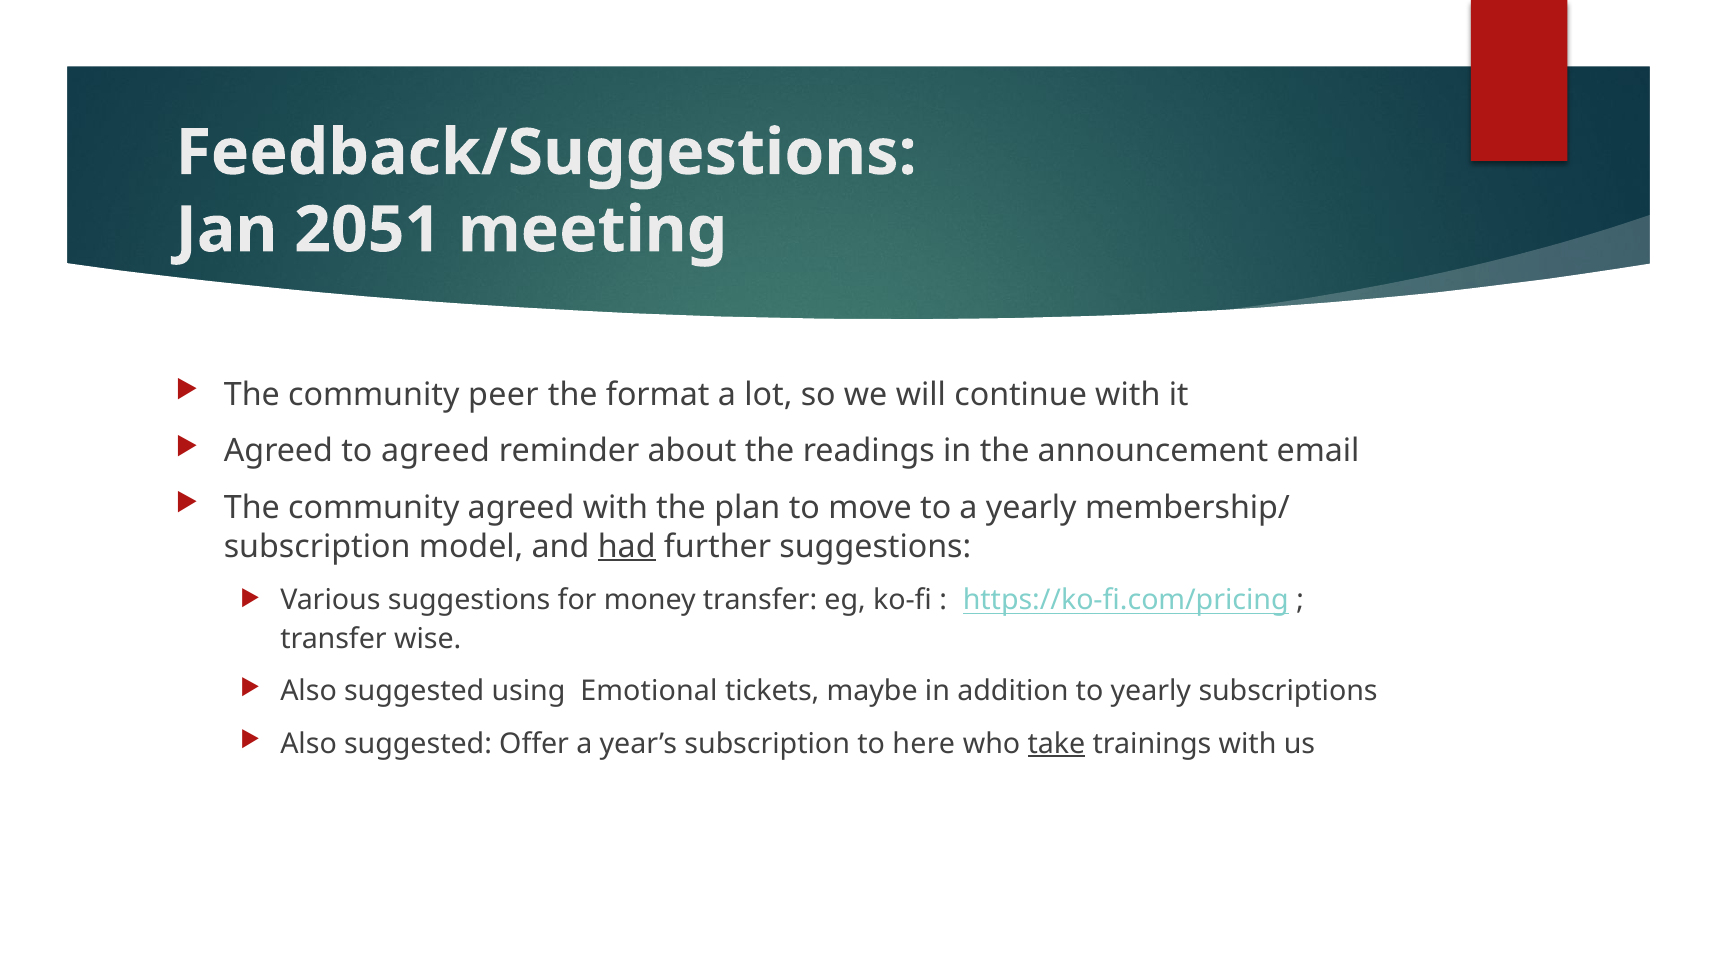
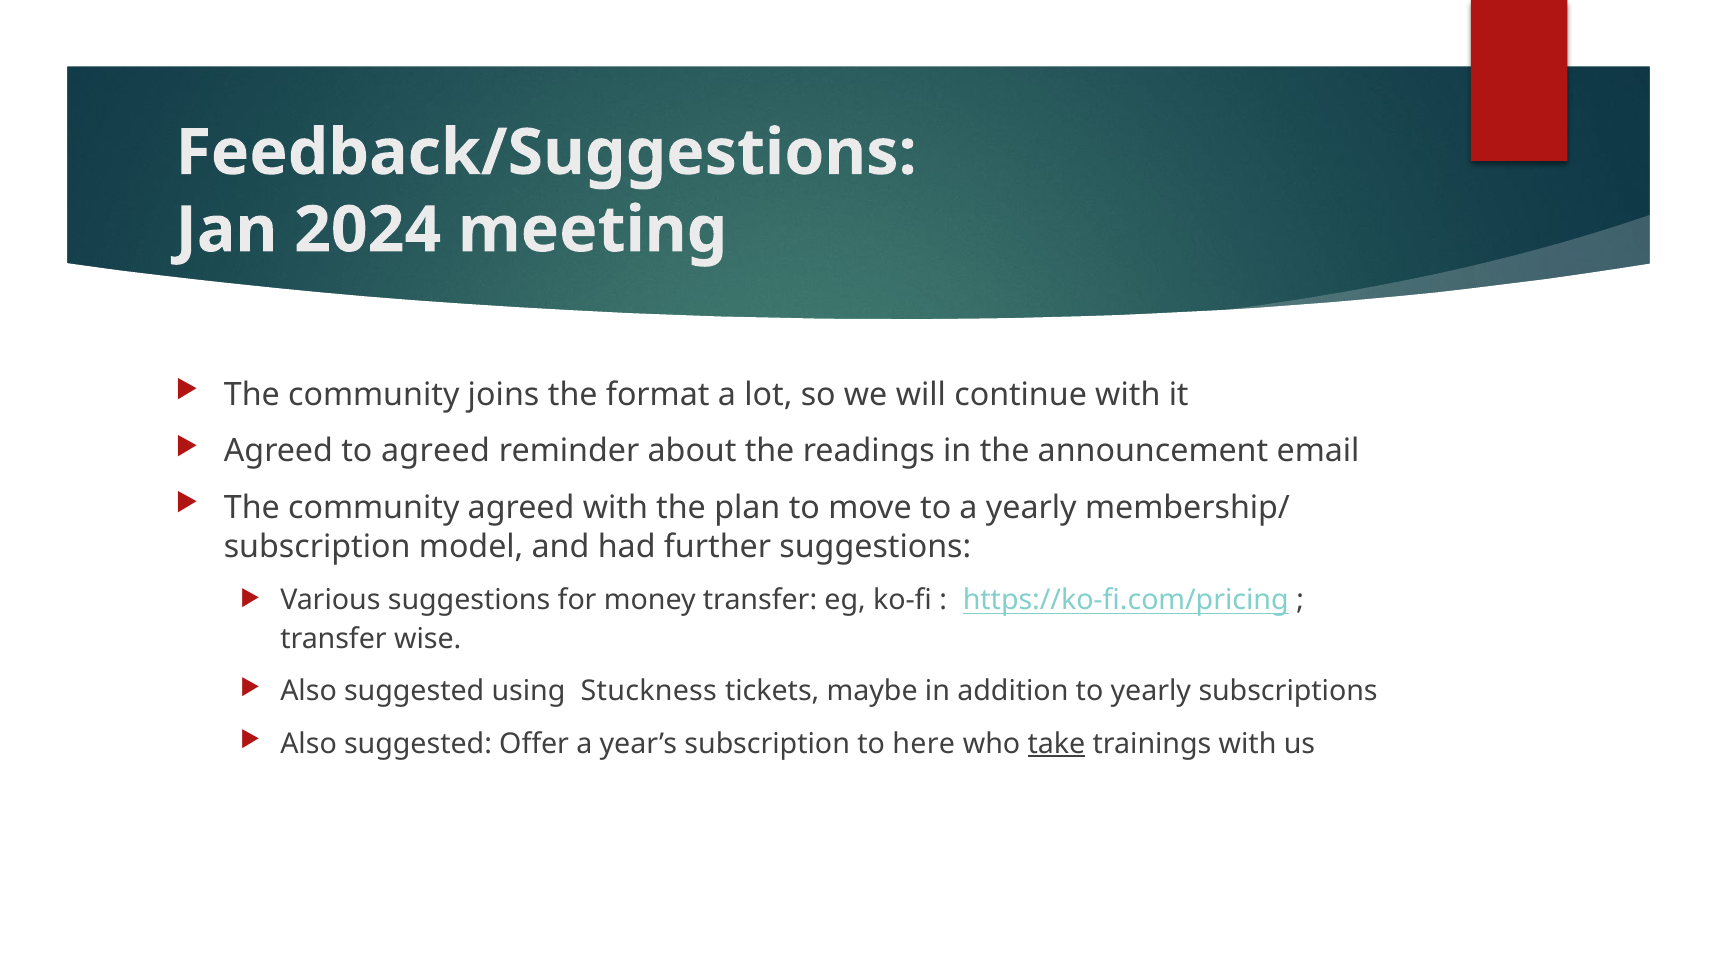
2051: 2051 -> 2024
peer: peer -> joins
had underline: present -> none
Emotional: Emotional -> Stuckness
